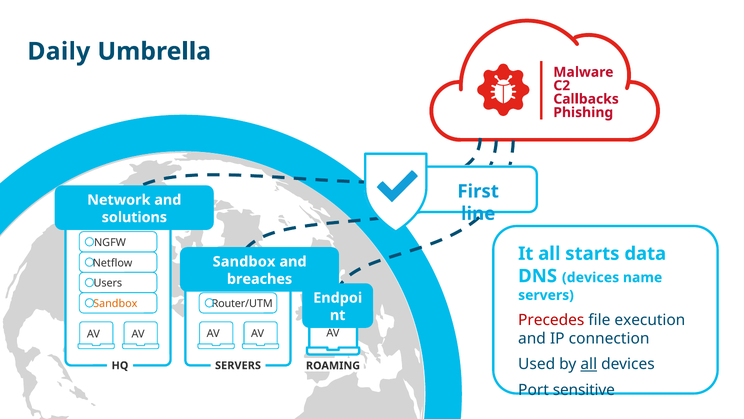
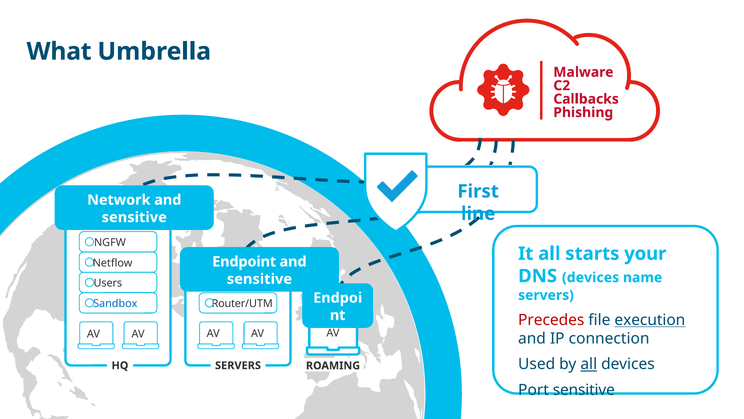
Daily: Daily -> What
solutions at (134, 217): solutions -> sensitive
data: data -> your
Sandbox at (244, 261): Sandbox -> Endpoint
breaches at (260, 279): breaches -> sensitive
Sandbox at (115, 303) colour: orange -> blue
execution underline: none -> present
